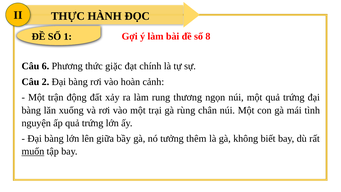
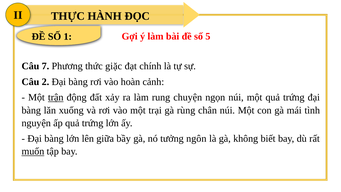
8: 8 -> 5
6: 6 -> 7
trận underline: none -> present
thương: thương -> chuyện
thêm: thêm -> ngôn
